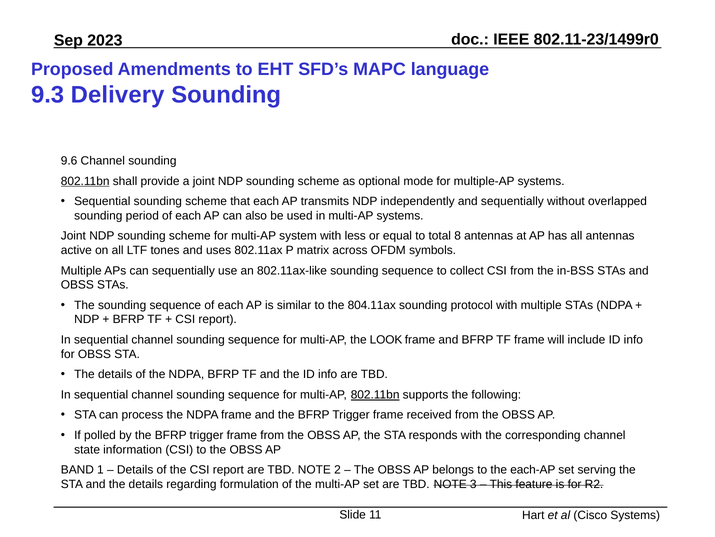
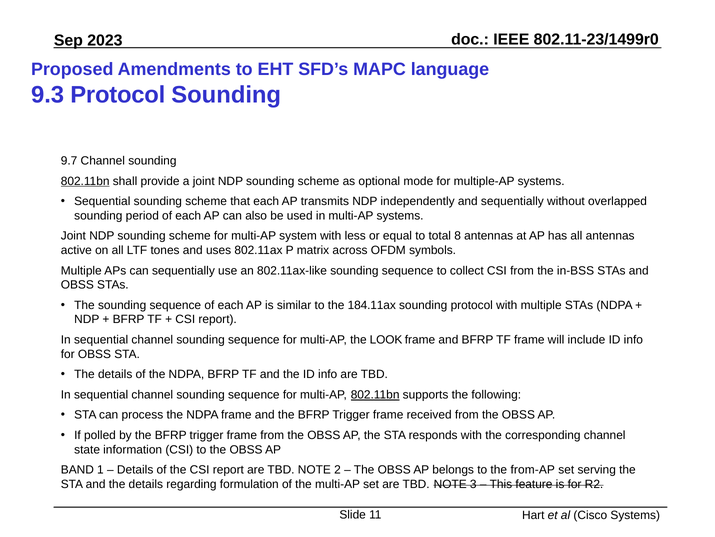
9.3 Delivery: Delivery -> Protocol
9.6: 9.6 -> 9.7
804.11ax: 804.11ax -> 184.11ax
each-AP: each-AP -> from-AP
